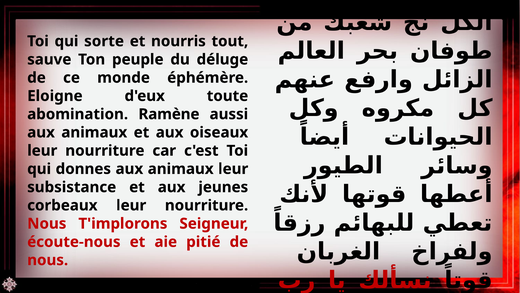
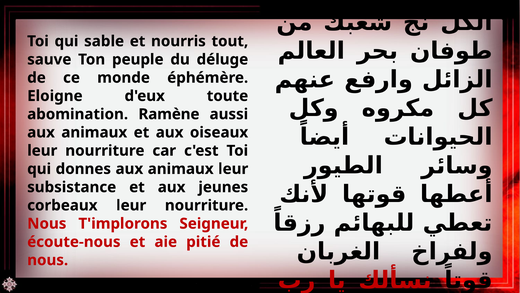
sorte: sorte -> sable
